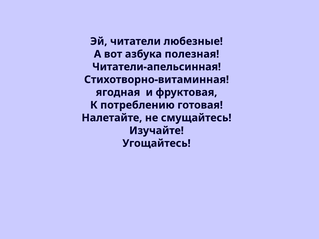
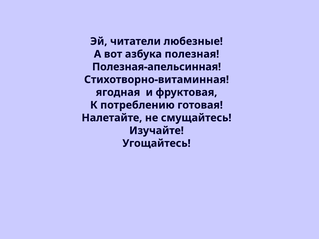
Читатели-апельсинная: Читатели-апельсинная -> Полезная-апельсинная
